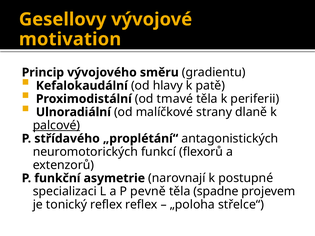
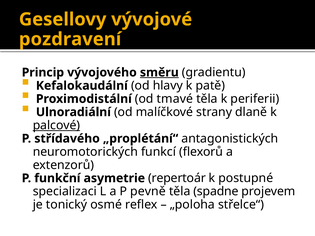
motivation: motivation -> pozdravení
směru underline: none -> present
narovnají: narovnají -> repertoár
tonický reflex: reflex -> osmé
